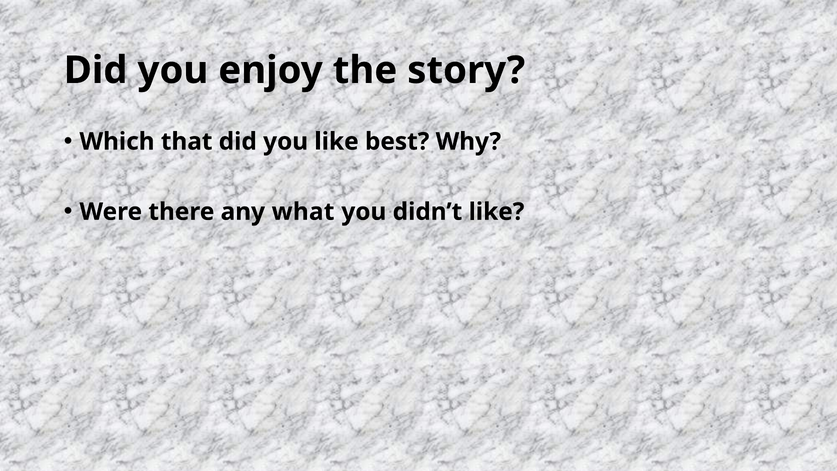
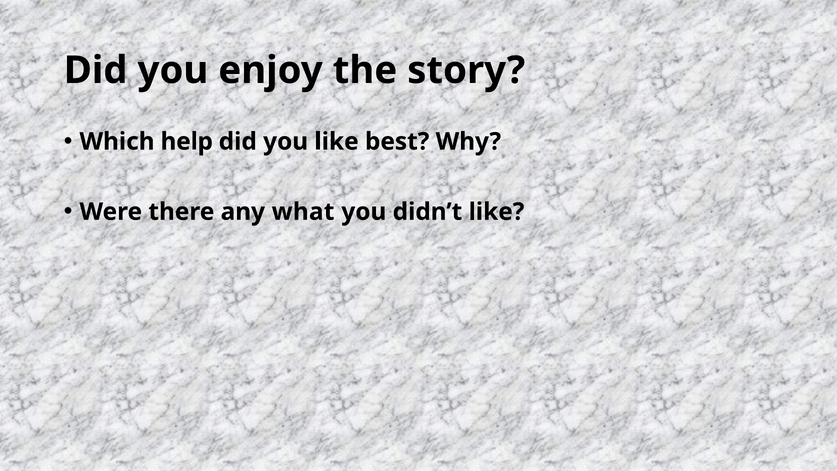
that: that -> help
